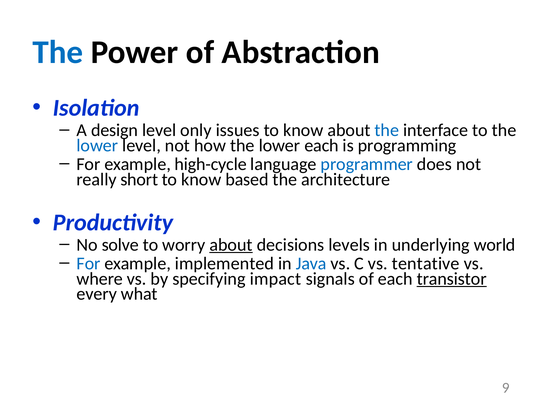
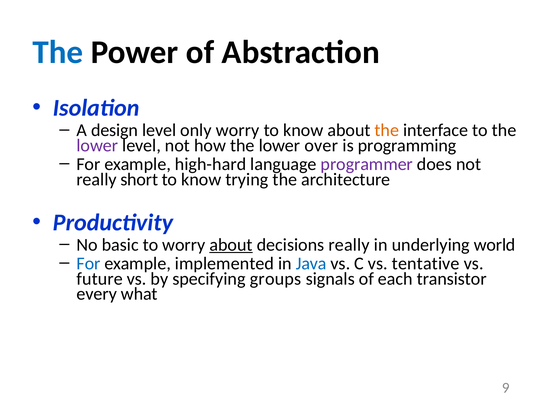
only issues: issues -> worry
the at (387, 130) colour: blue -> orange
lower at (97, 146) colour: blue -> purple
lower each: each -> over
high-cycle: high-cycle -> high-hard
programmer colour: blue -> purple
based: based -> trying
solve: solve -> basic
decisions levels: levels -> really
where: where -> future
impact: impact -> groups
transistor underline: present -> none
